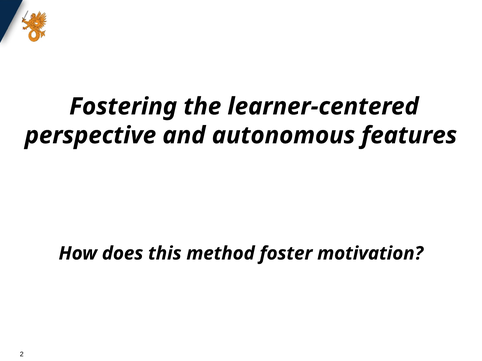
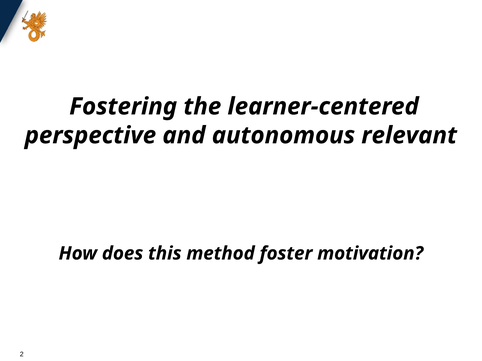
features: features -> relevant
